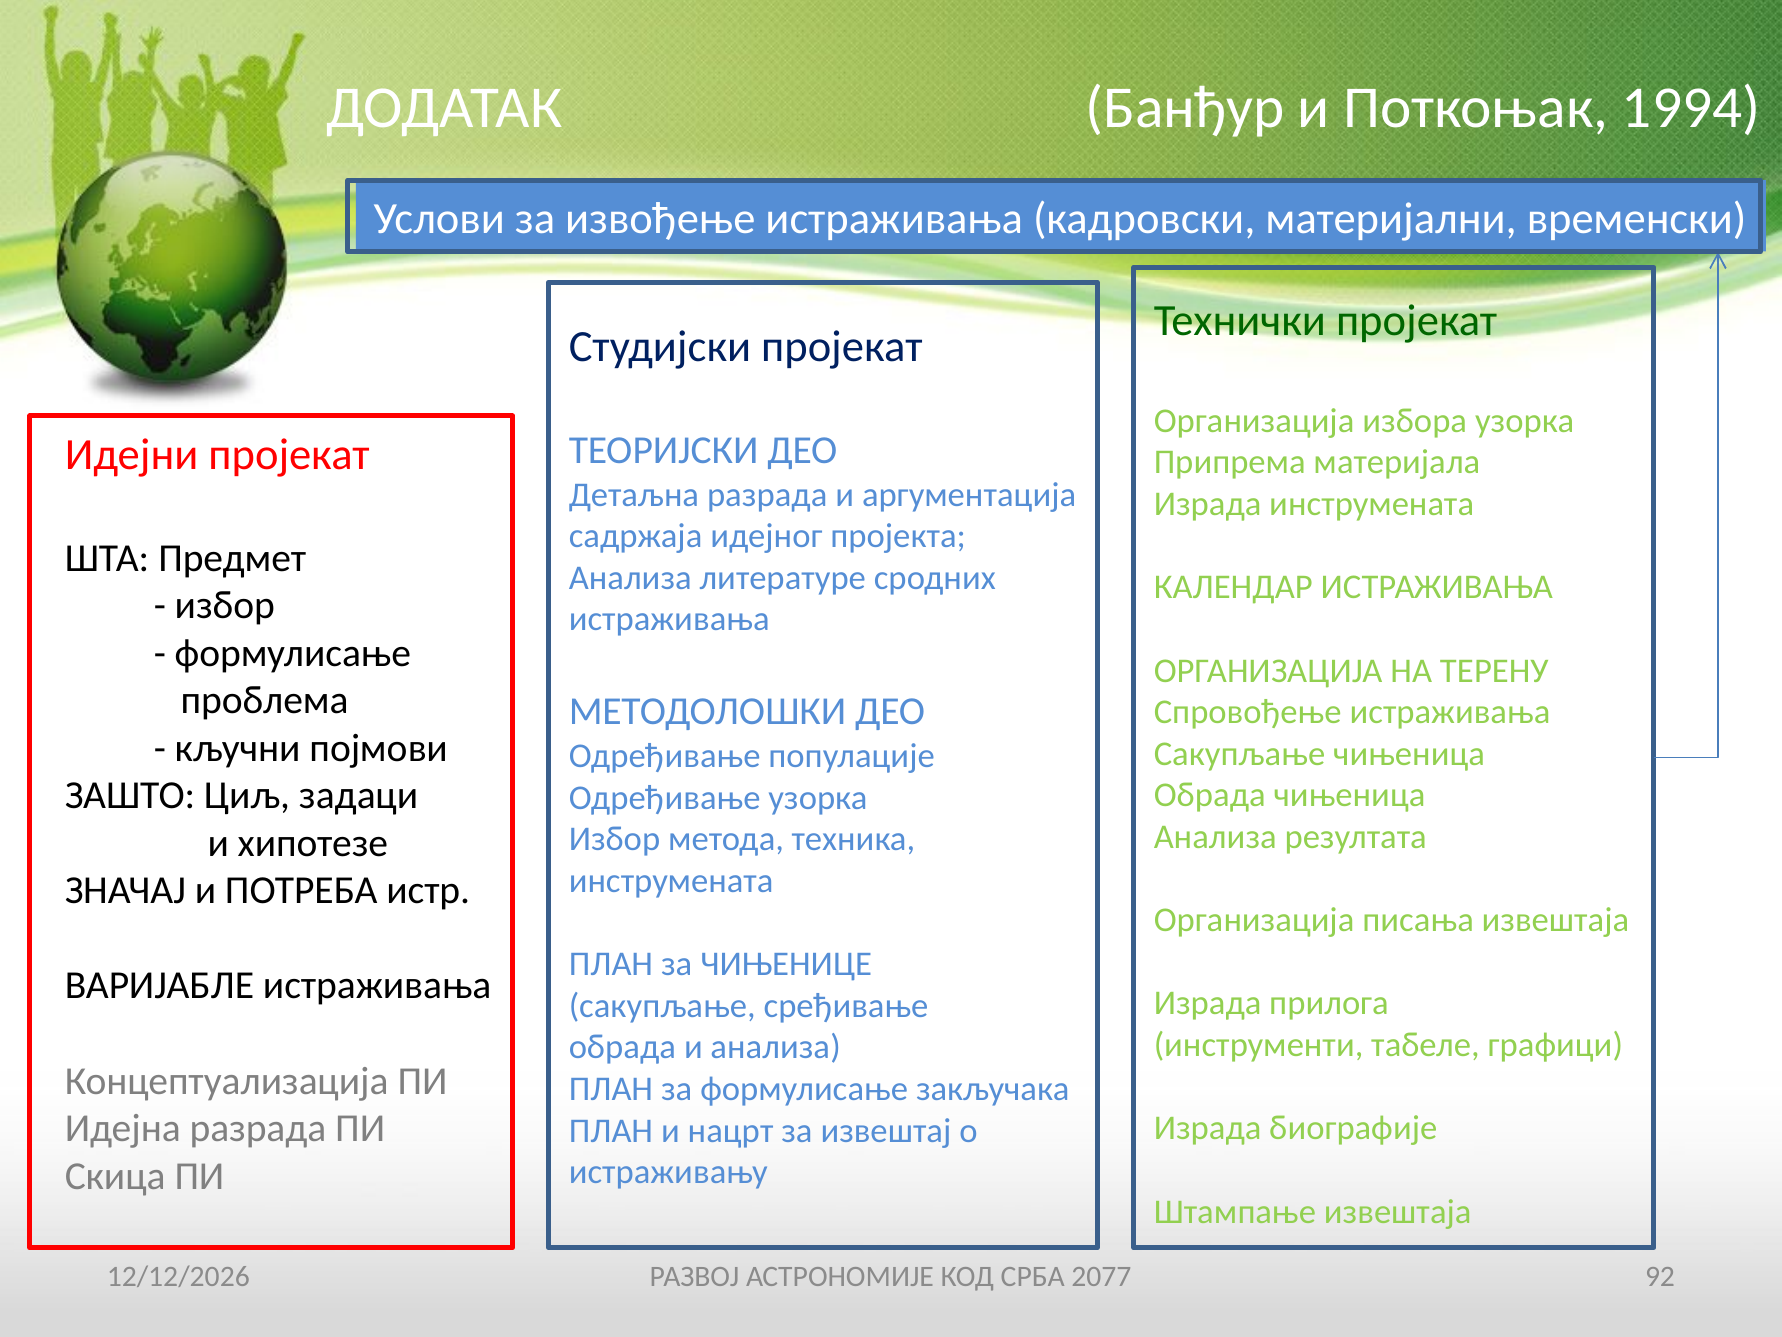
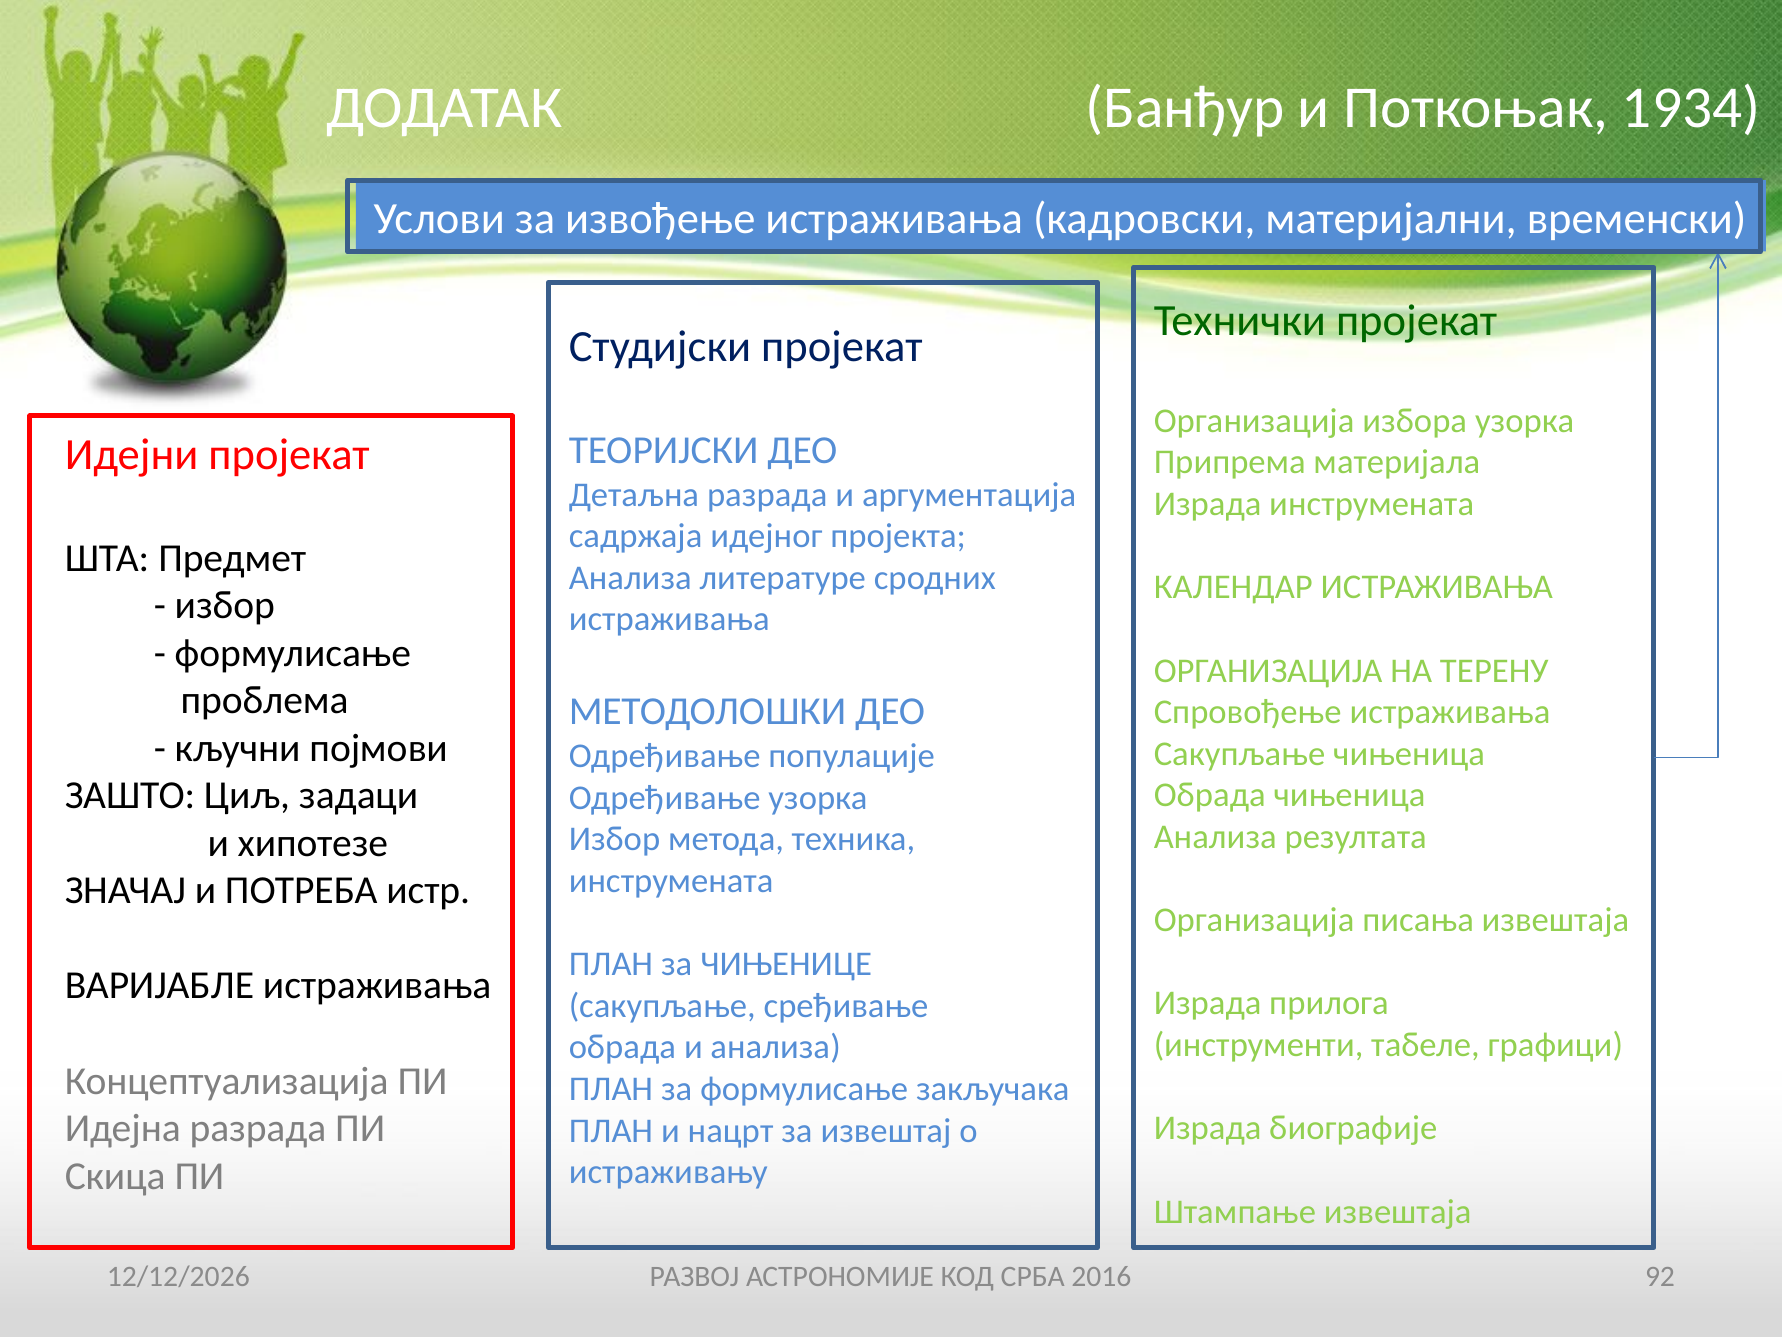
1994: 1994 -> 1934
2077: 2077 -> 2016
